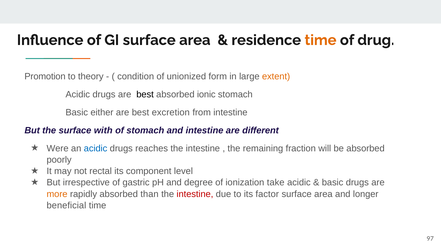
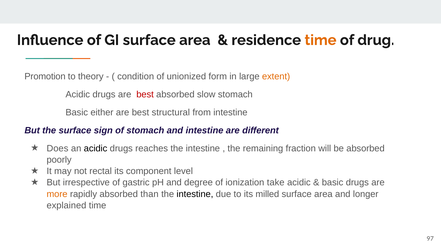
best at (145, 94) colour: black -> red
ionic: ionic -> slow
excretion: excretion -> structural
with: with -> sign
Were: Were -> Does
acidic at (96, 148) colour: blue -> black
intestine at (195, 194) colour: red -> black
factor: factor -> milled
beneficial: beneficial -> explained
